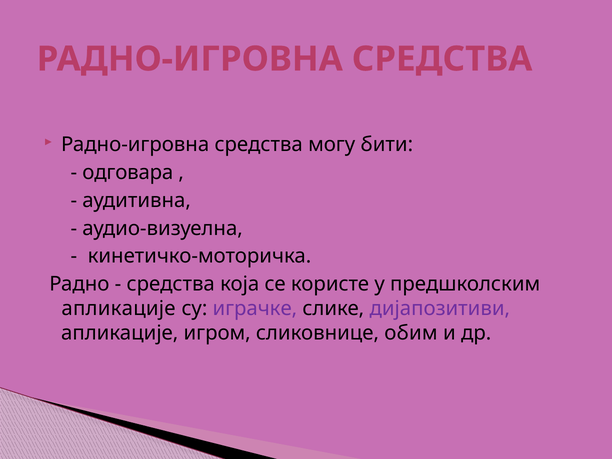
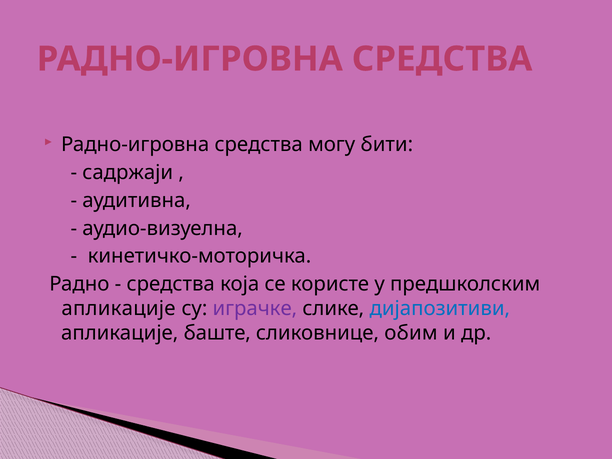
одговара: одговара -> садржаји
дијапозитиви colour: purple -> blue
игром: игром -> баште
